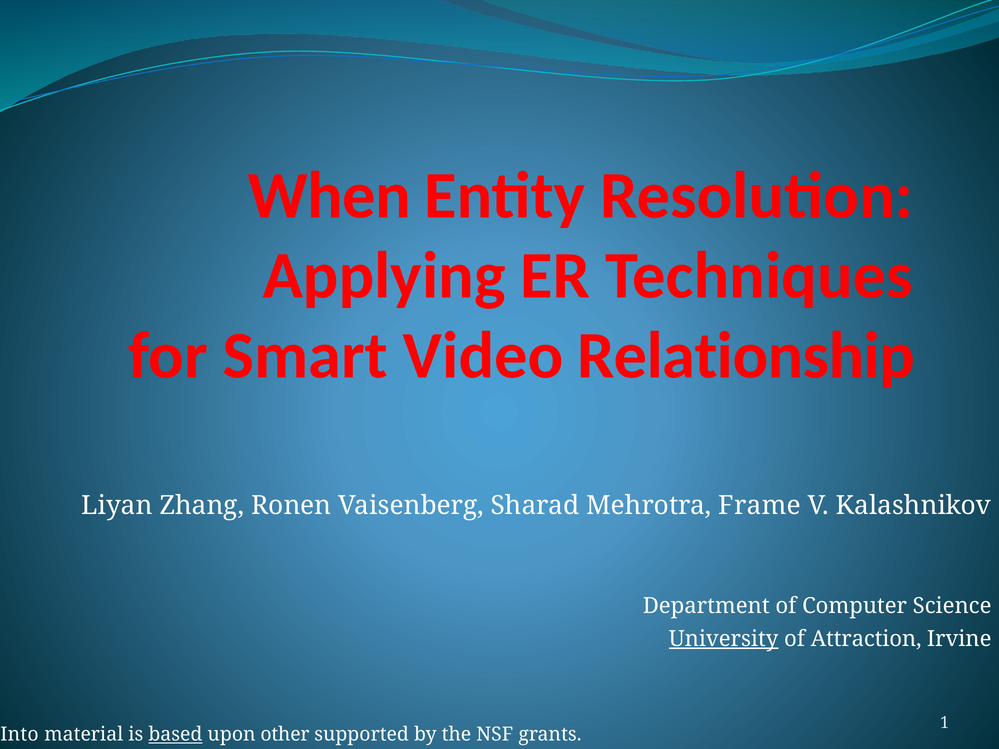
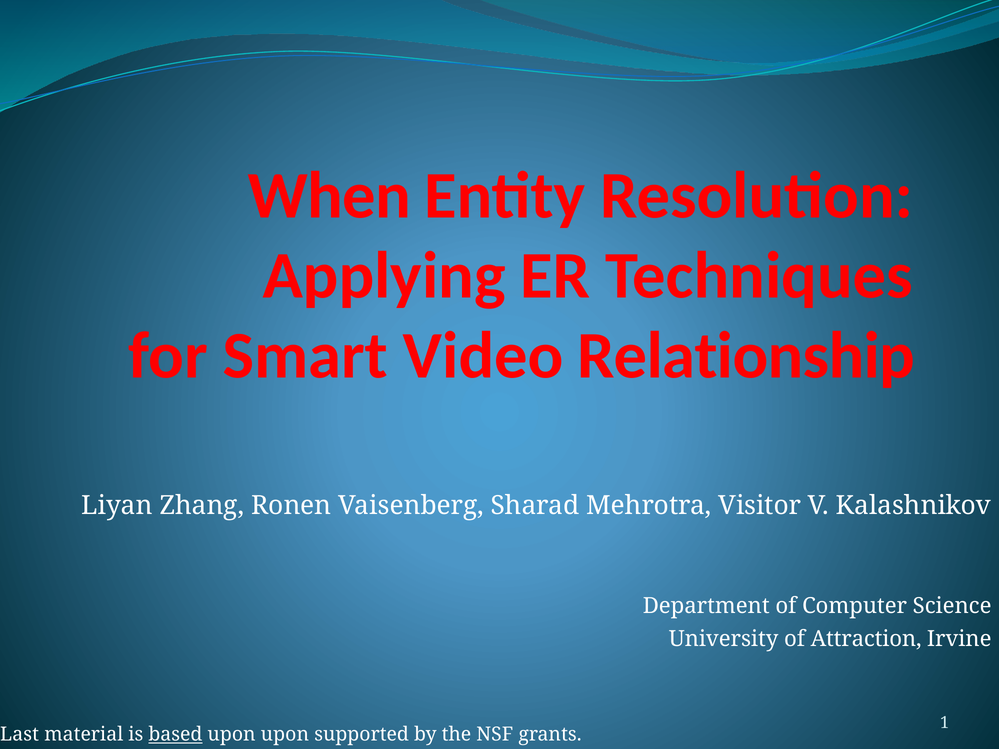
Frame: Frame -> Visitor
University underline: present -> none
Into: Into -> Last
upon other: other -> upon
